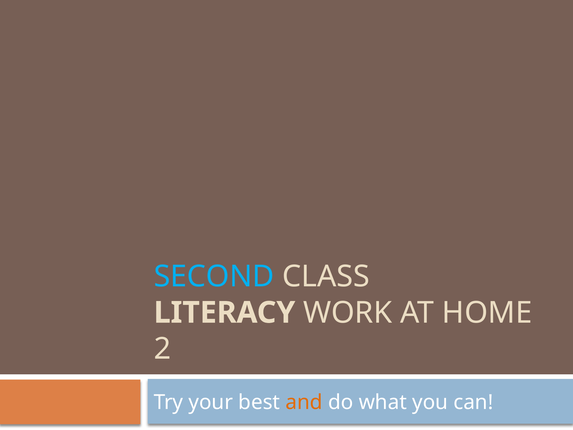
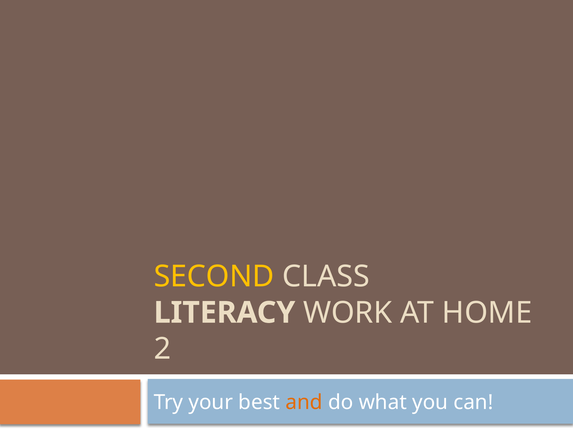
SECOND colour: light blue -> yellow
